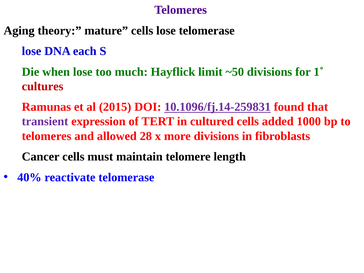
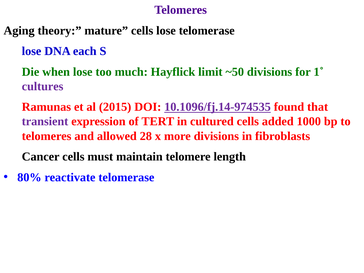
cultures colour: red -> purple
10.1096/fj.14-259831: 10.1096/fj.14-259831 -> 10.1096/fj.14-974535
40%: 40% -> 80%
